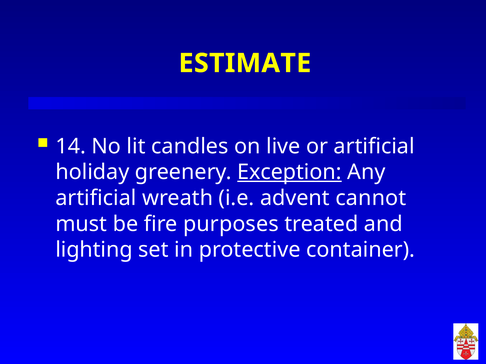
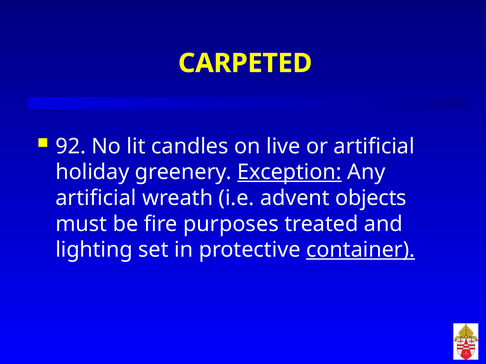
ESTIMATE: ESTIMATE -> CARPETED
14: 14 -> 92
cannot: cannot -> objects
container underline: none -> present
